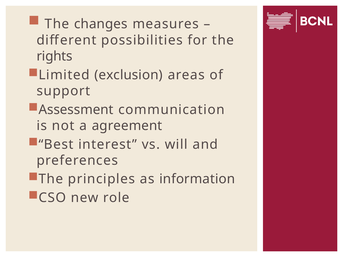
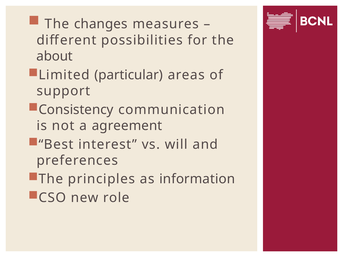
rights: rights -> about
exclusion: exclusion -> particular
Assessment: Assessment -> Consistency
